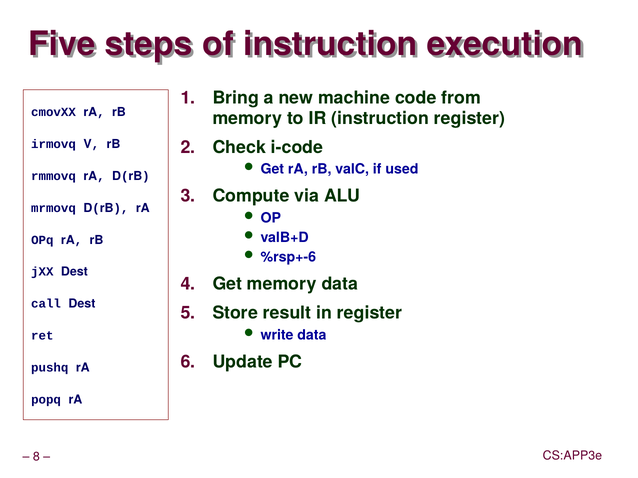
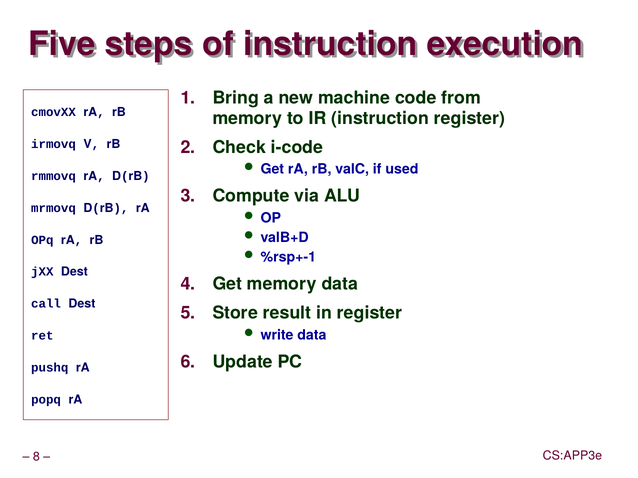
%rsp+-6: %rsp+-6 -> %rsp+-1
